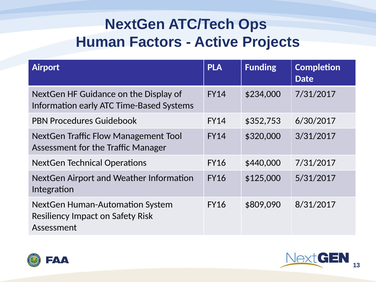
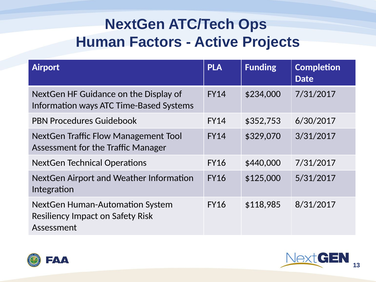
early: early -> ways
$320,000: $320,000 -> $329,070
$809,090: $809,090 -> $118,985
